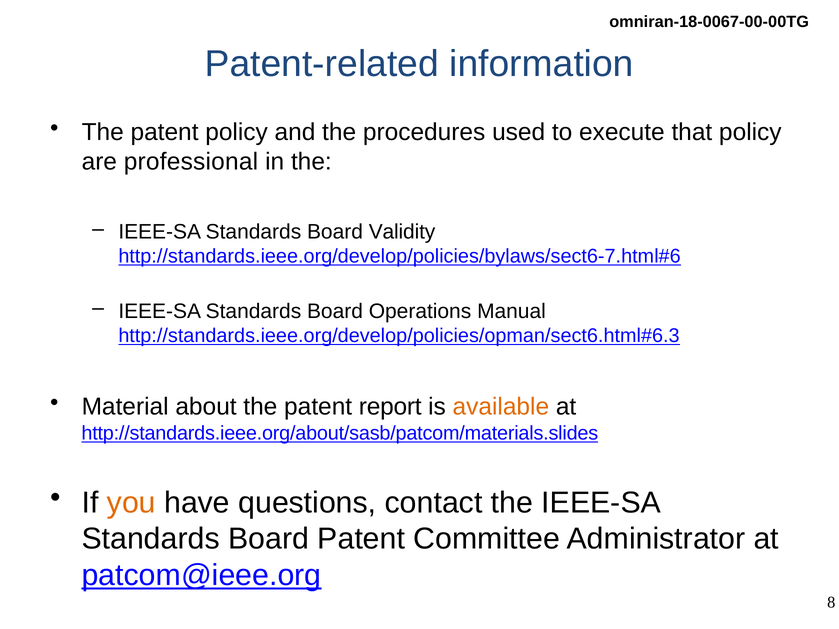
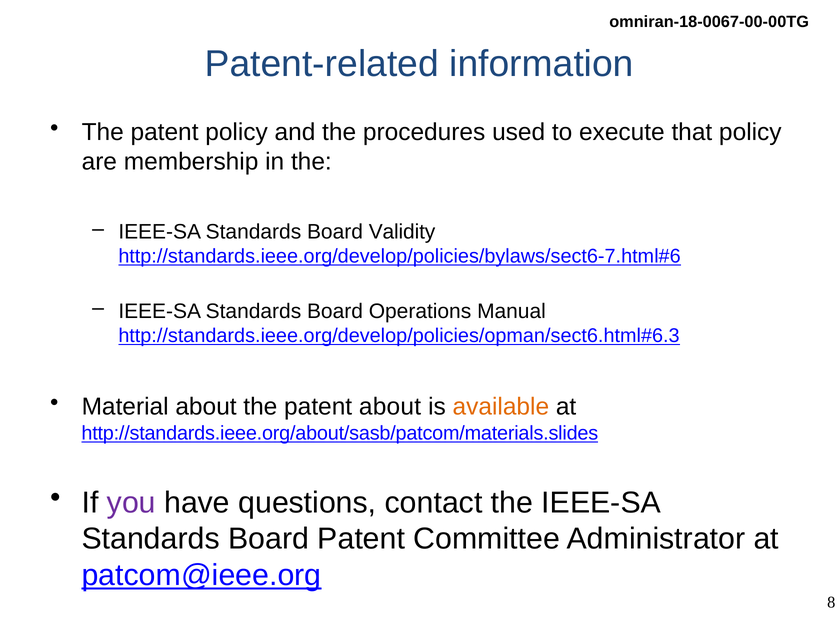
professional: professional -> membership
patent report: report -> about
you colour: orange -> purple
